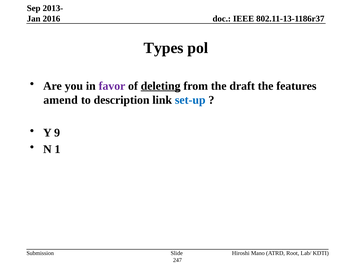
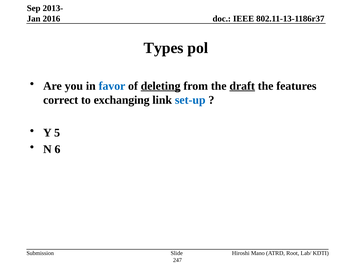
favor colour: purple -> blue
draft underline: none -> present
amend: amend -> correct
description: description -> exchanging
9: 9 -> 5
1: 1 -> 6
